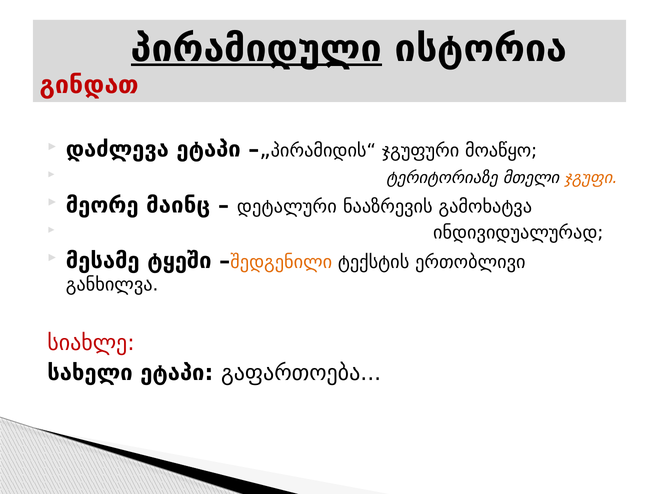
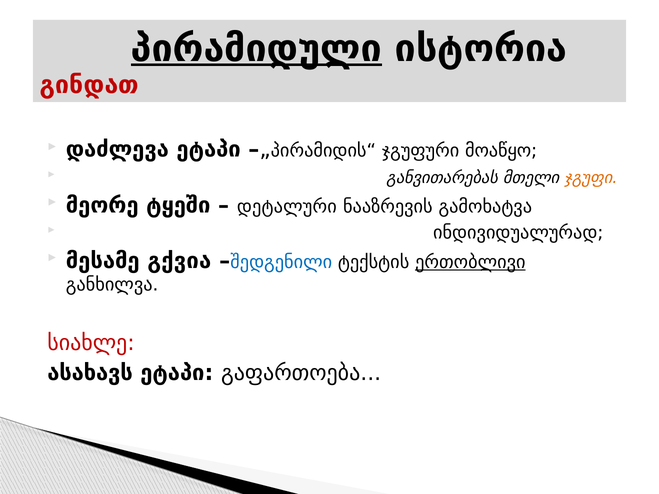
ტერიტორიაზე: ტერიტორიაზე -> განვითარებას
მაინც: მაინც -> ტყეში
ტყეში: ტყეში -> გქვია
შედგენილი colour: orange -> blue
ერთობლივი underline: none -> present
სახელი: სახელი -> ასახავს
